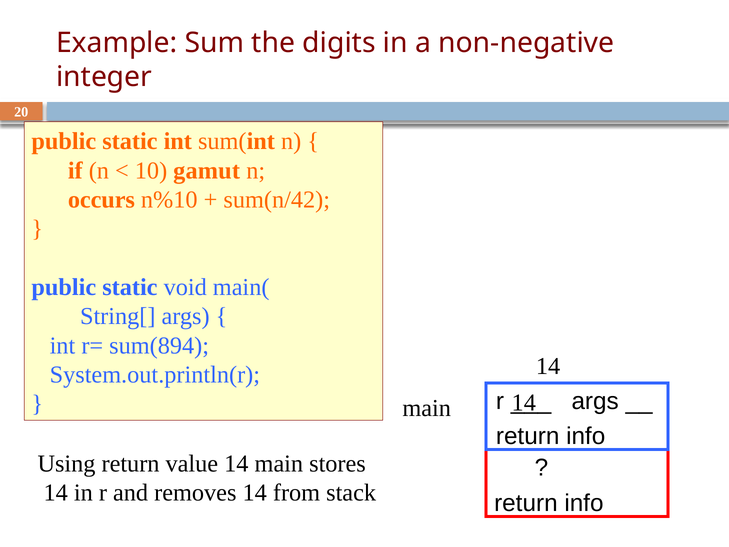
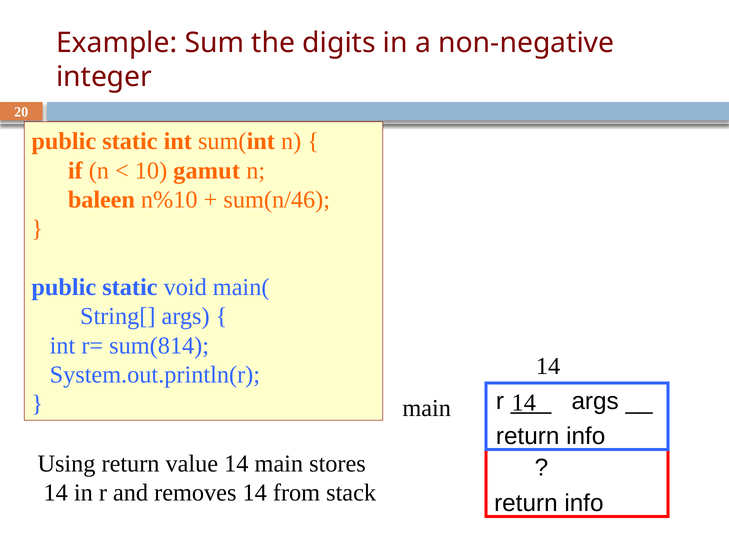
occurs: occurs -> baleen
sum(n/42: sum(n/42 -> sum(n/46
sum(894: sum(894 -> sum(814
